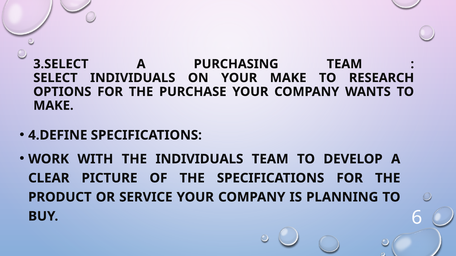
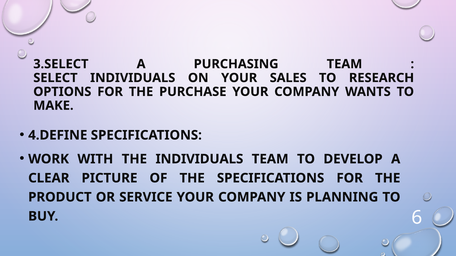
YOUR MAKE: MAKE -> SALES
